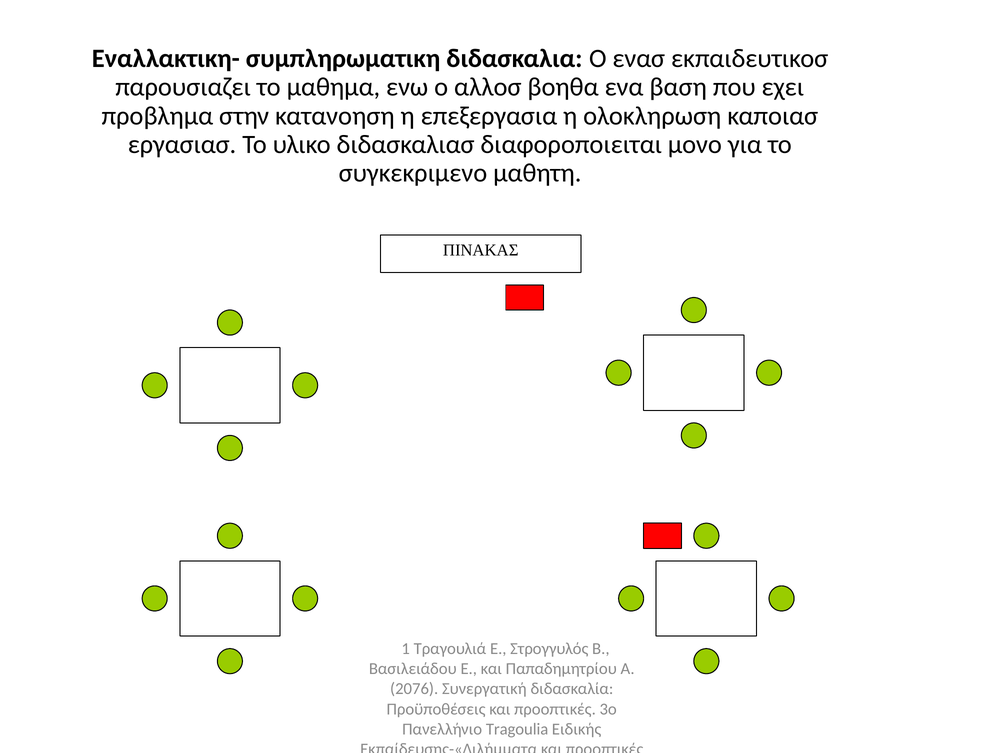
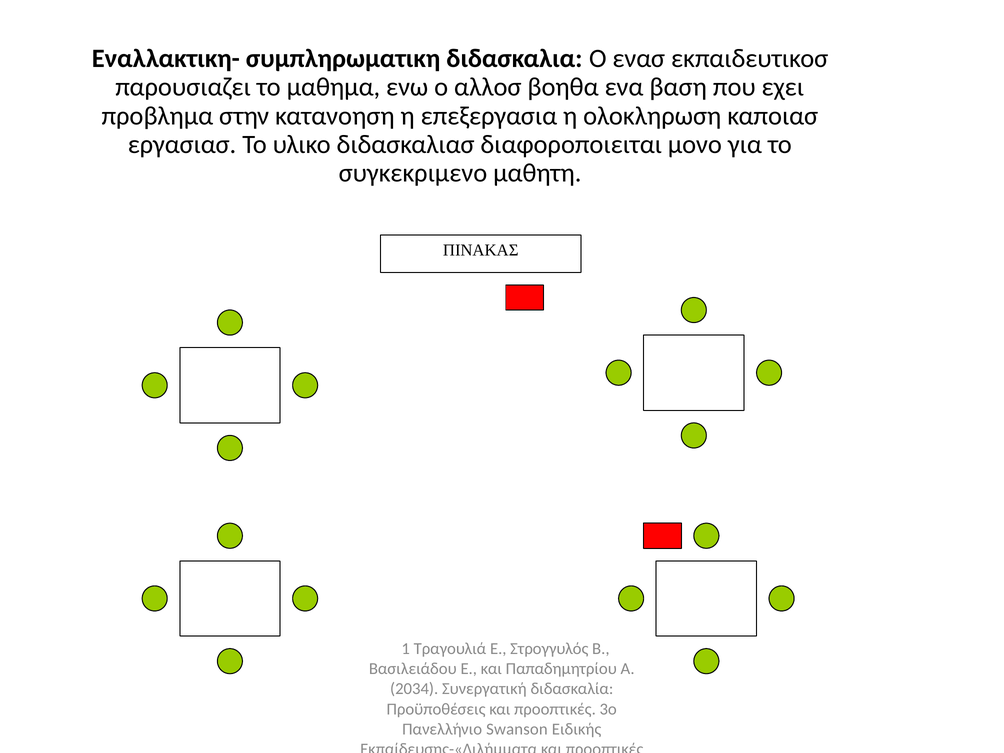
2076: 2076 -> 2034
Tragoulia: Tragoulia -> Swanson
